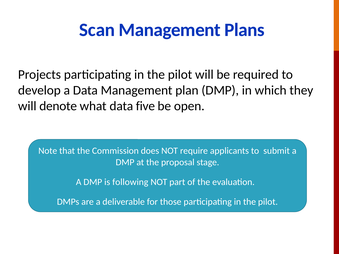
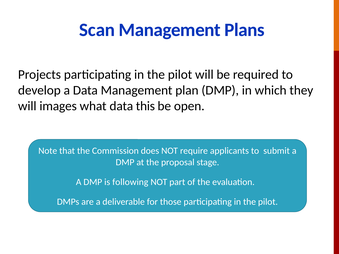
denote: denote -> images
five: five -> this
